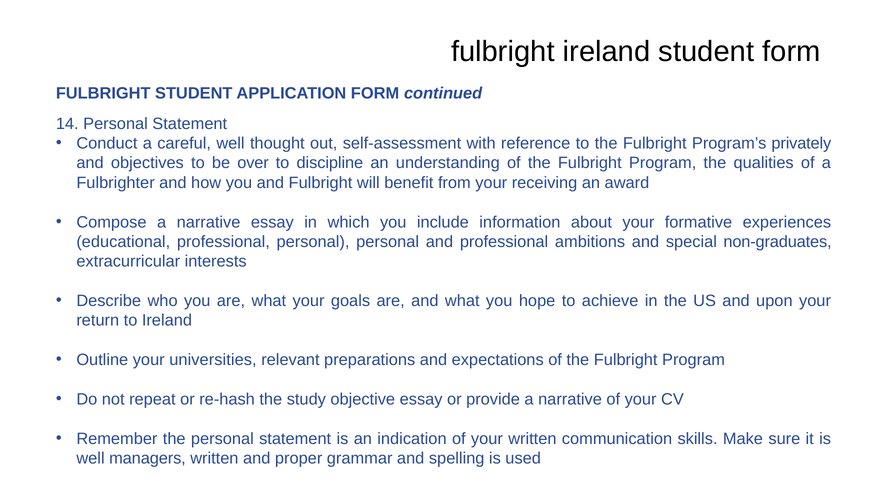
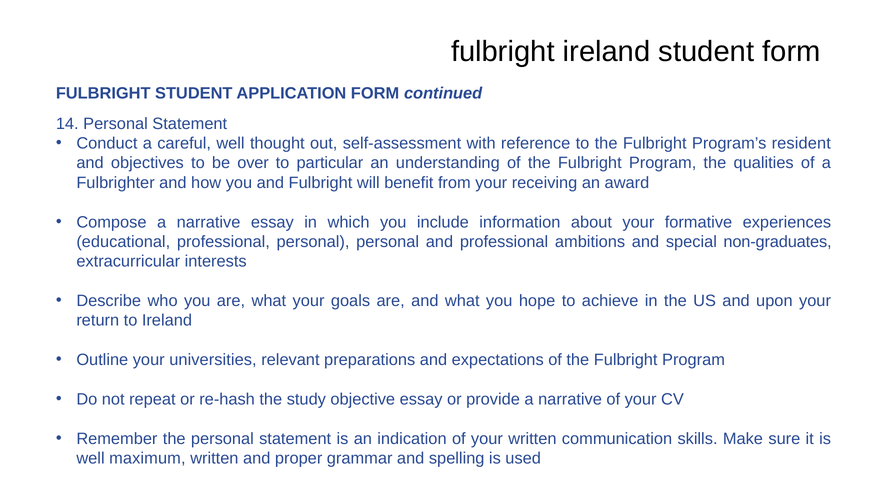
privately: privately -> resident
discipline: discipline -> particular
managers: managers -> maximum
